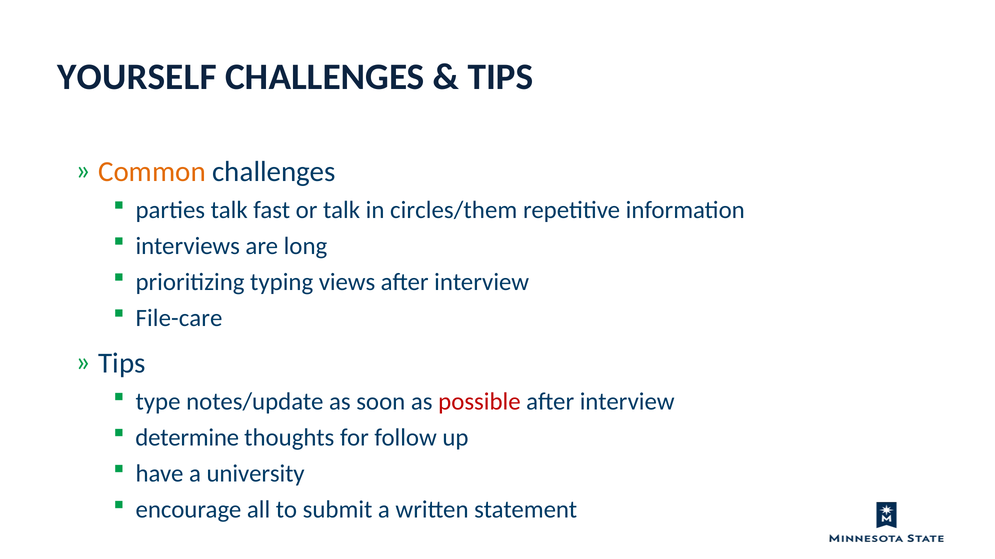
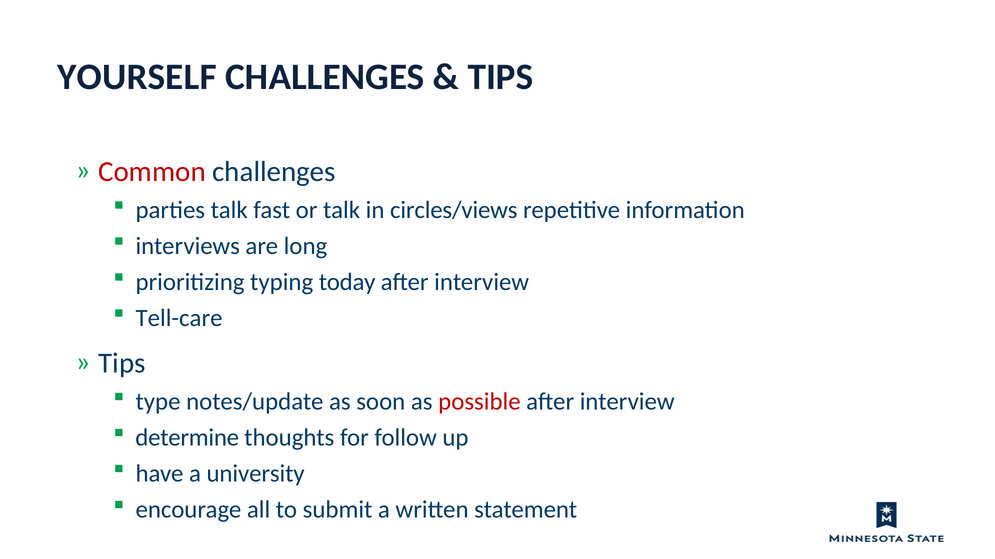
Common colour: orange -> red
circles/them: circles/them -> circles/views
views: views -> today
File-care: File-care -> Tell-care
